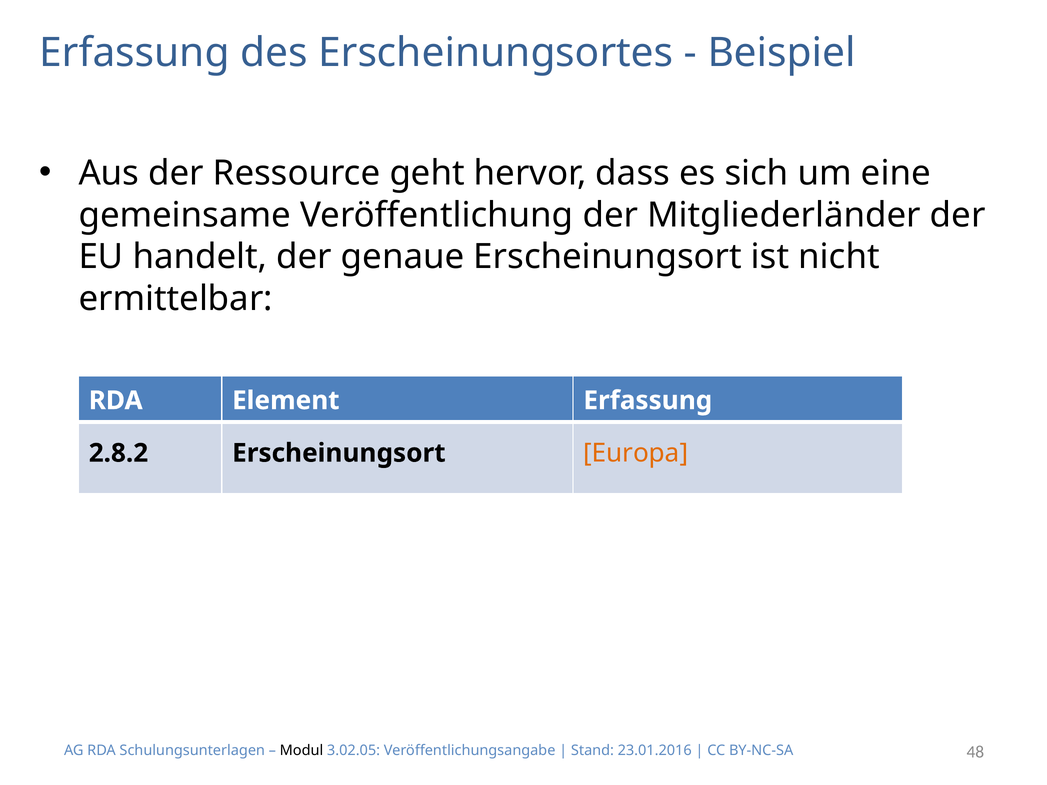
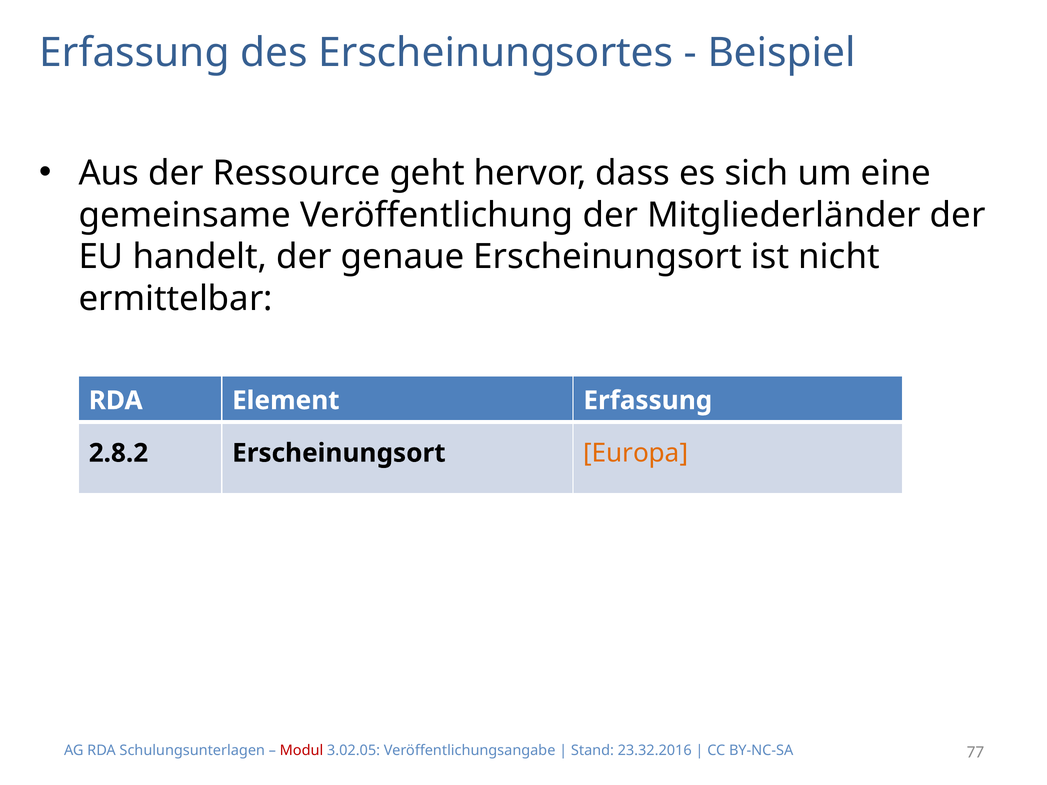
Modul colour: black -> red
23.01.2016: 23.01.2016 -> 23.32.2016
48: 48 -> 77
